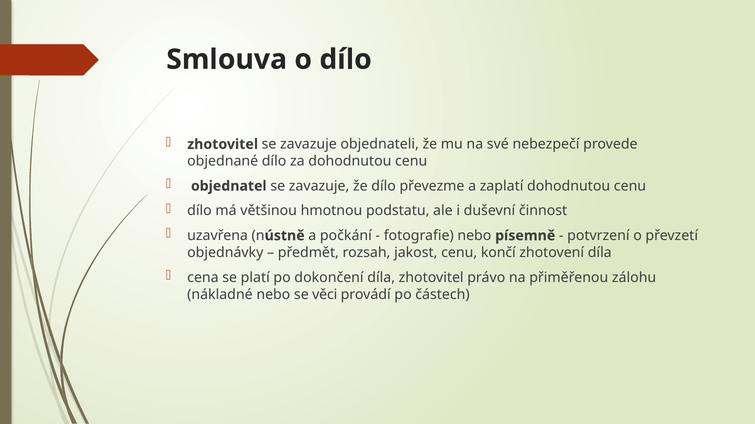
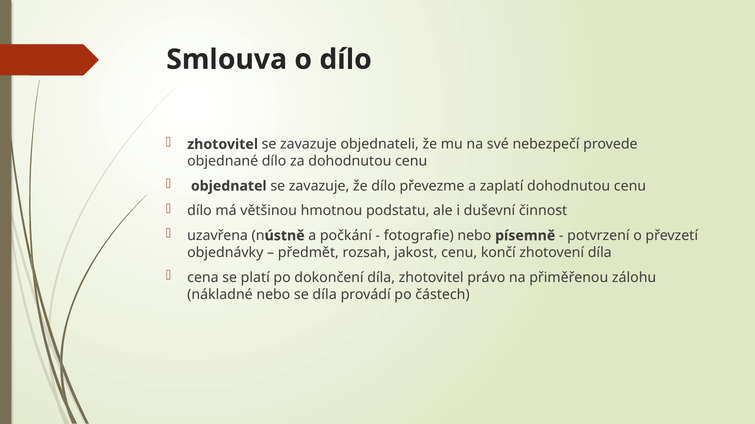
se věci: věci -> díla
